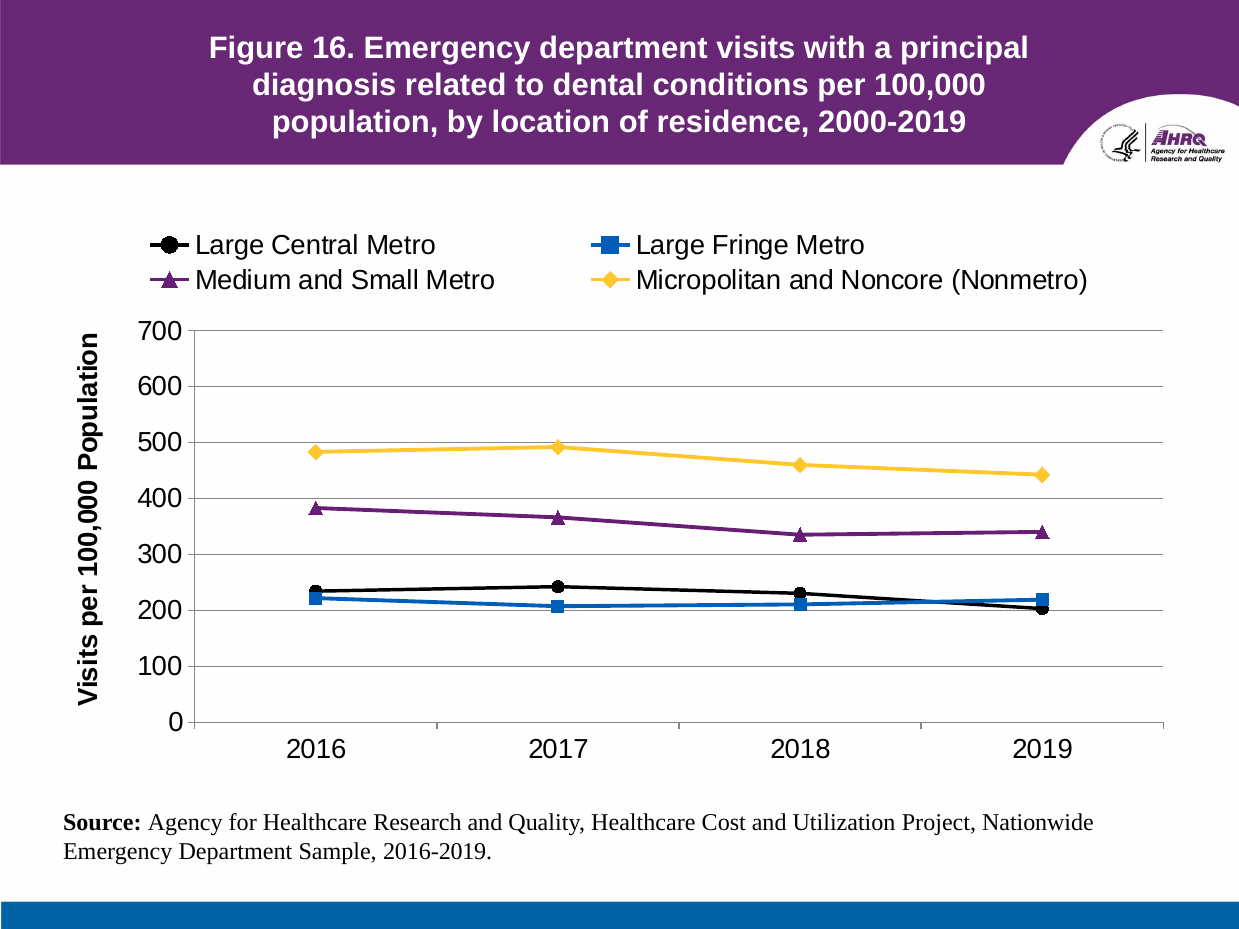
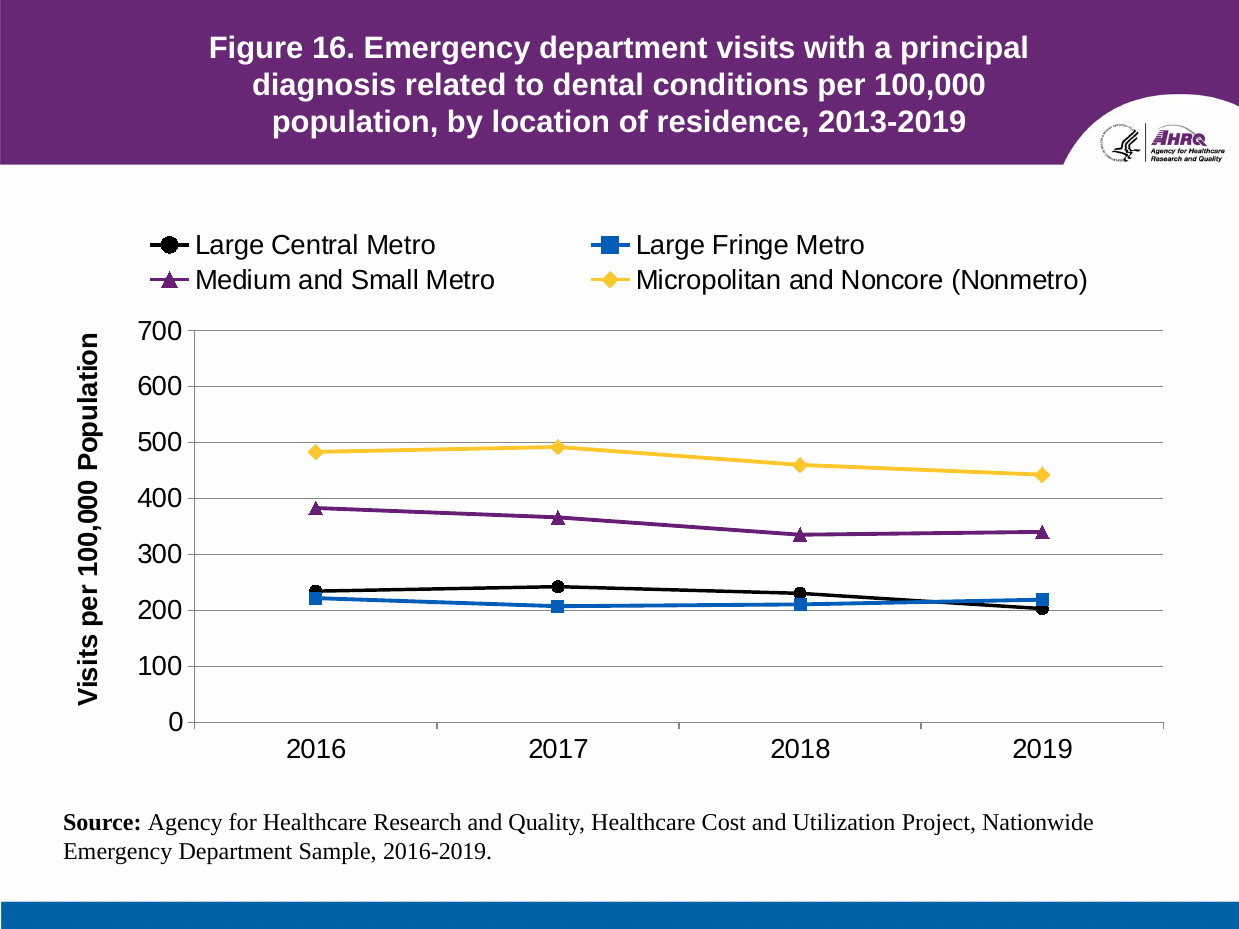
2000-2019: 2000-2019 -> 2013-2019
